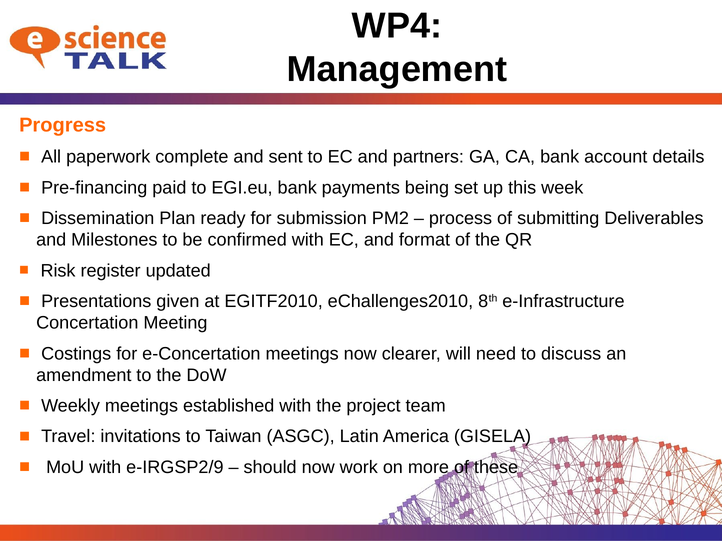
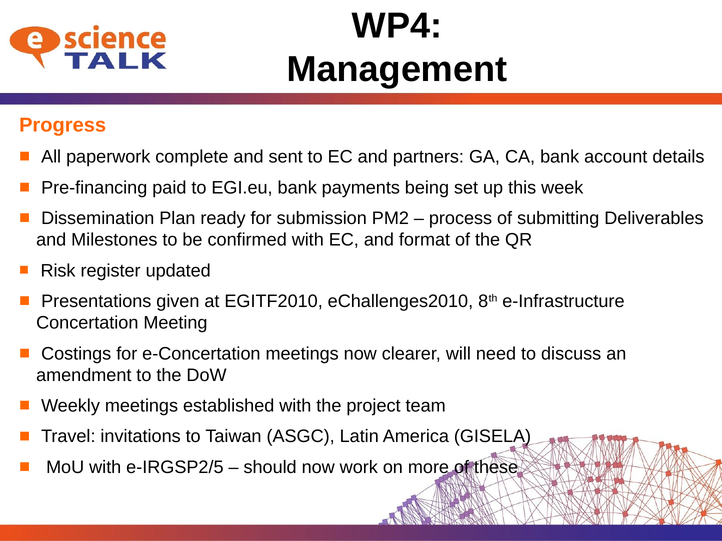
e-IRGSP2/9: e-IRGSP2/9 -> e-IRGSP2/5
